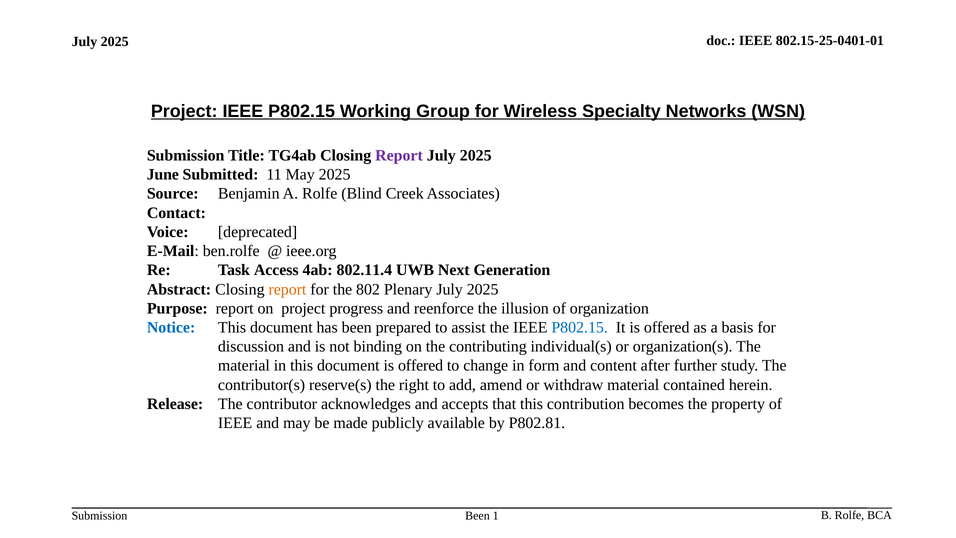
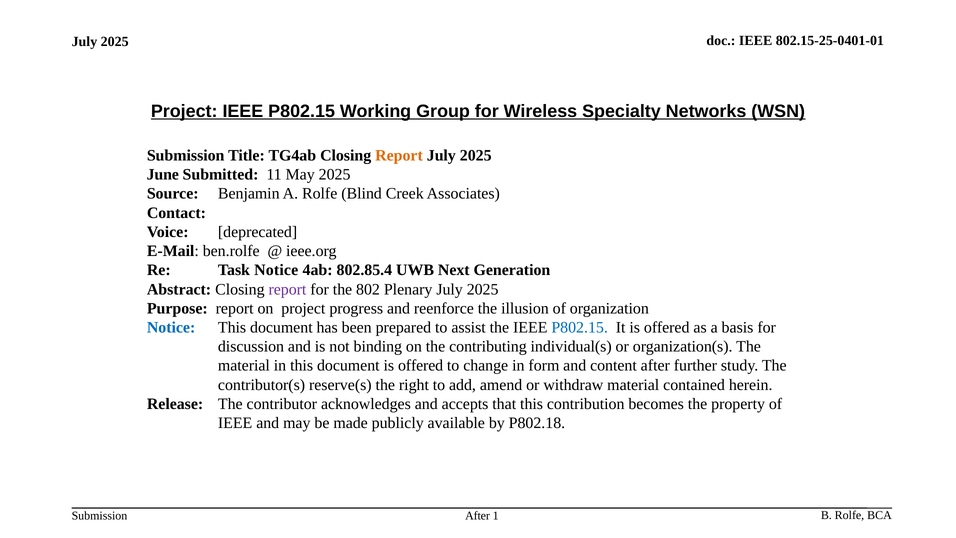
Report at (399, 155) colour: purple -> orange
Task Access: Access -> Notice
802.11.4: 802.11.4 -> 802.85.4
report at (287, 289) colour: orange -> purple
P802.81: P802.81 -> P802.18
Been at (477, 516): Been -> After
